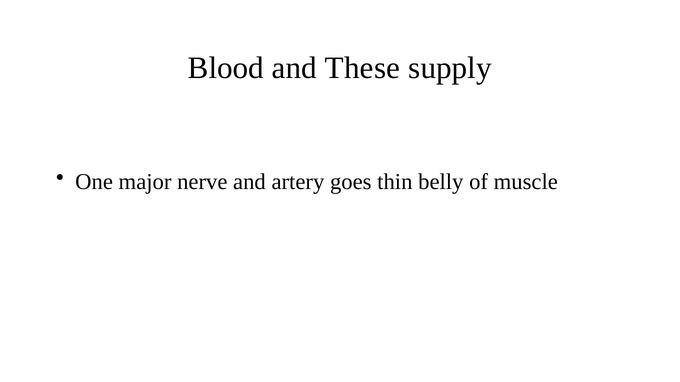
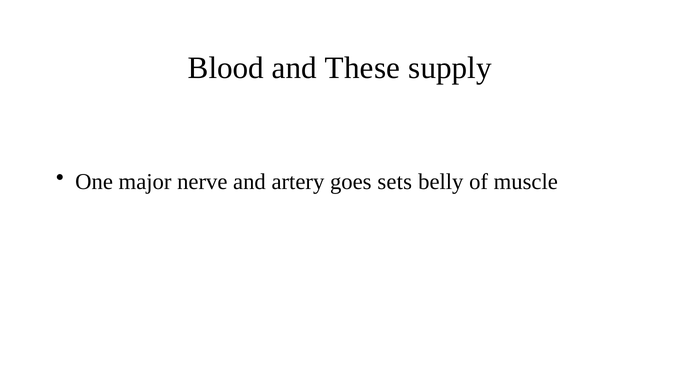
thin: thin -> sets
